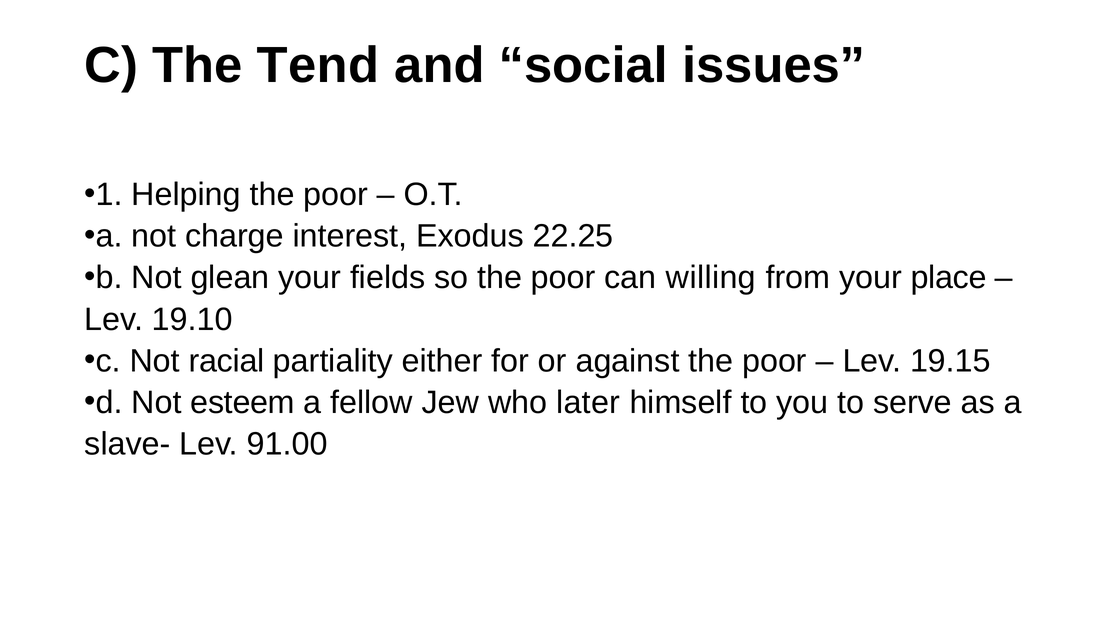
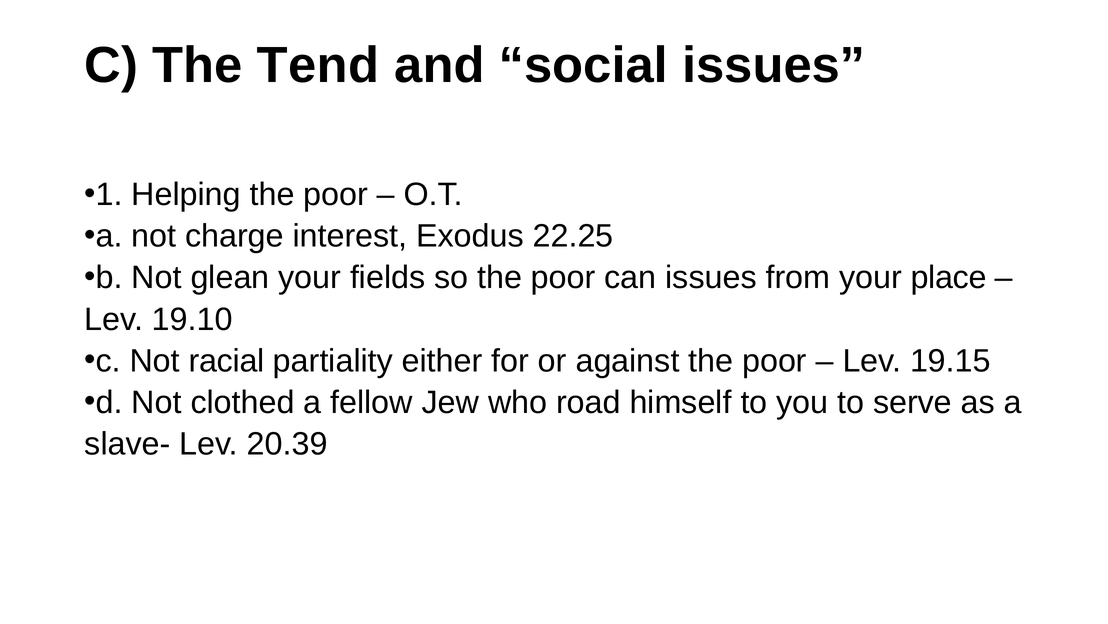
can willing: willing -> issues
esteem: esteem -> clothed
later: later -> road
91.00: 91.00 -> 20.39
